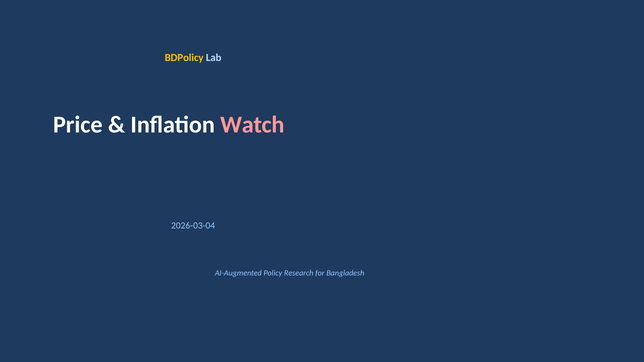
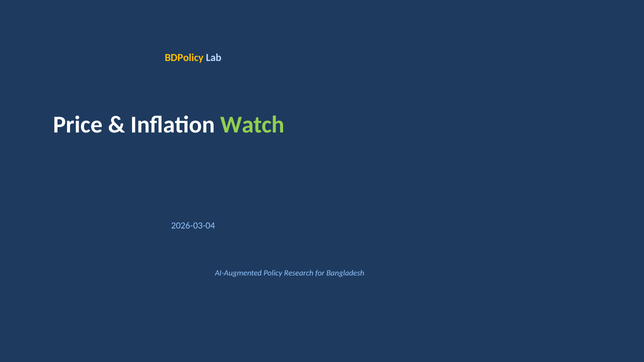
Watch colour: pink -> light green
